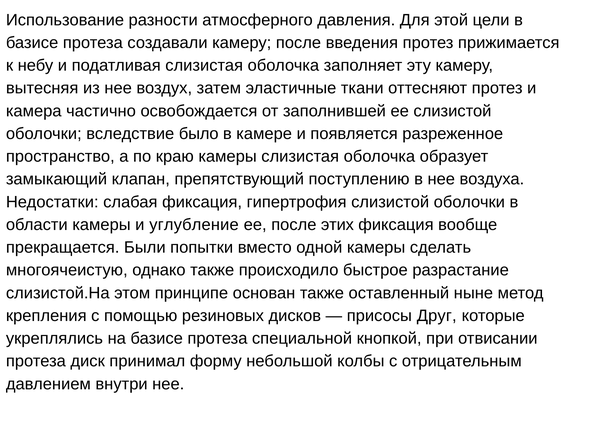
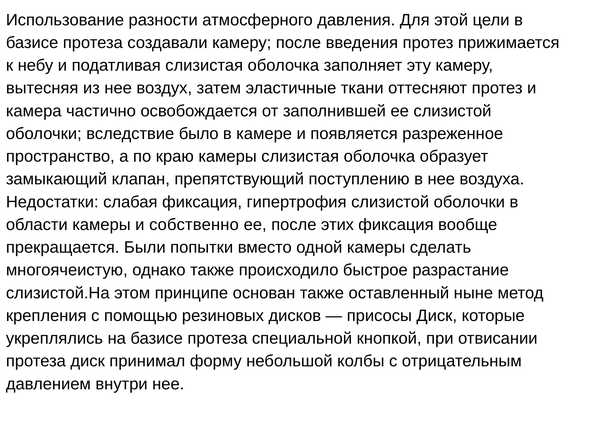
углубление: углубление -> собственно
присосы Друг: Друг -> Диск
